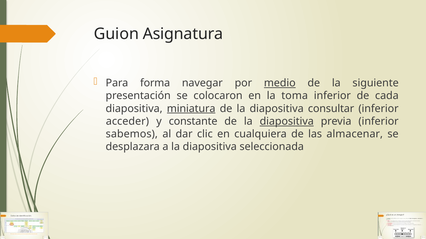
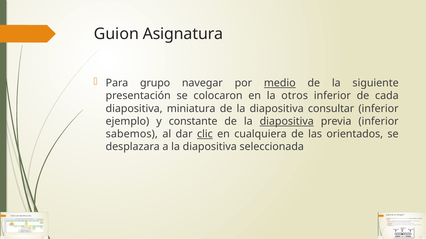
forma: forma -> grupo
toma: toma -> otros
miniatura underline: present -> none
acceder: acceder -> ejemplo
clic underline: none -> present
almacenar: almacenar -> orientados
